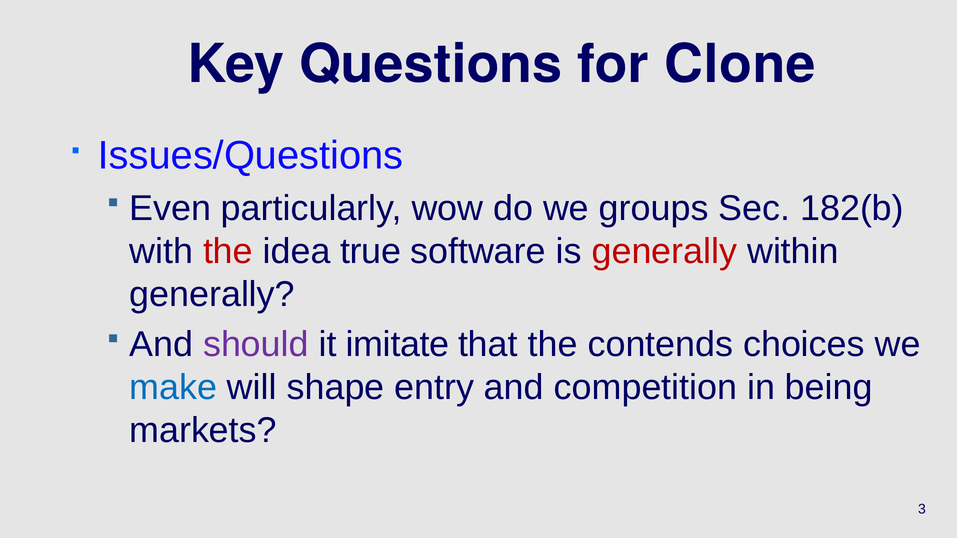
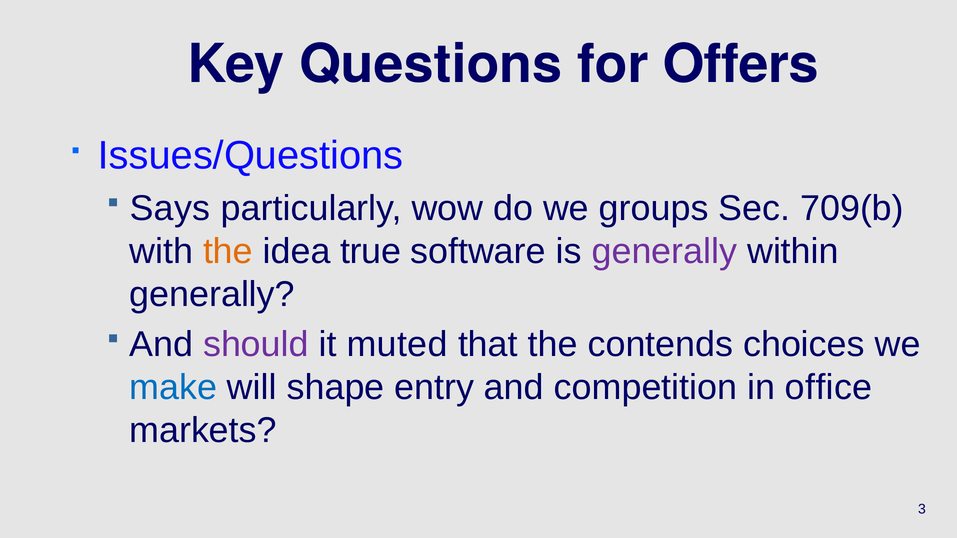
Clone: Clone -> Offers
Even: Even -> Says
182(b: 182(b -> 709(b
the at (228, 251) colour: red -> orange
generally at (664, 251) colour: red -> purple
imitate: imitate -> muted
being: being -> office
